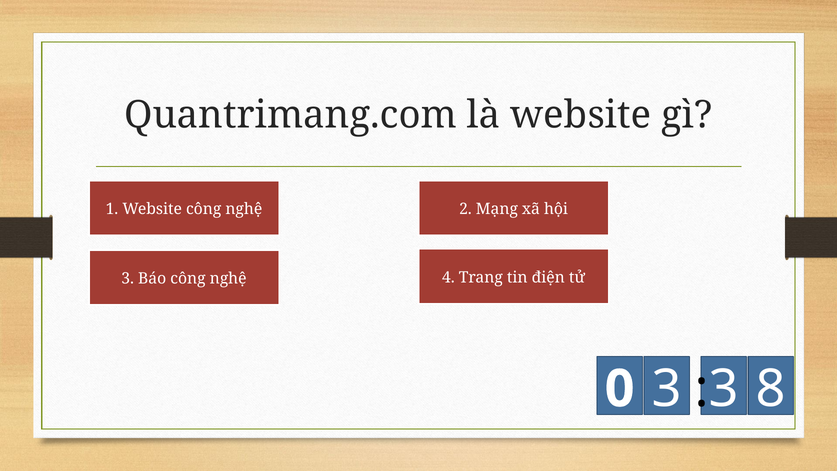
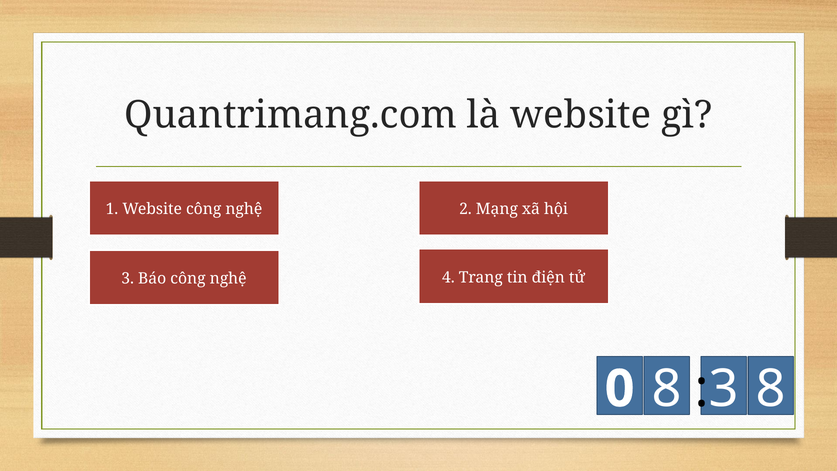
0 3: 3 -> 8
